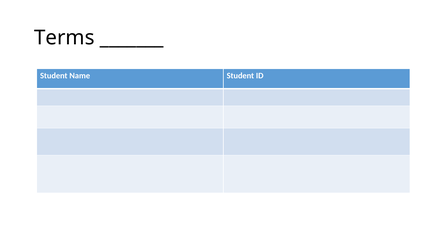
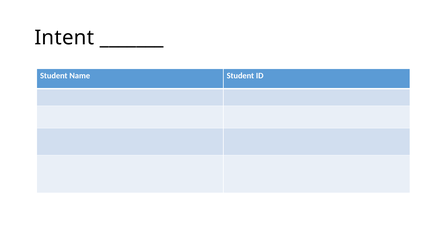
Terms: Terms -> Intent
